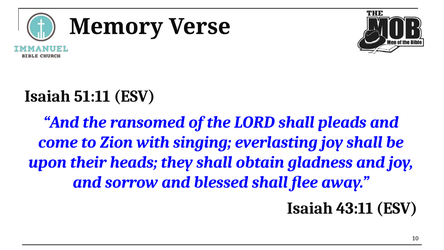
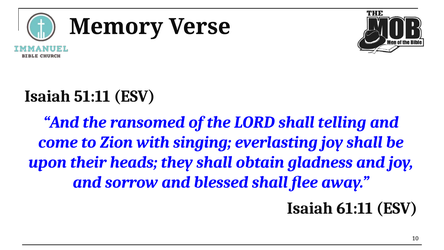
pleads: pleads -> telling
43:11: 43:11 -> 61:11
